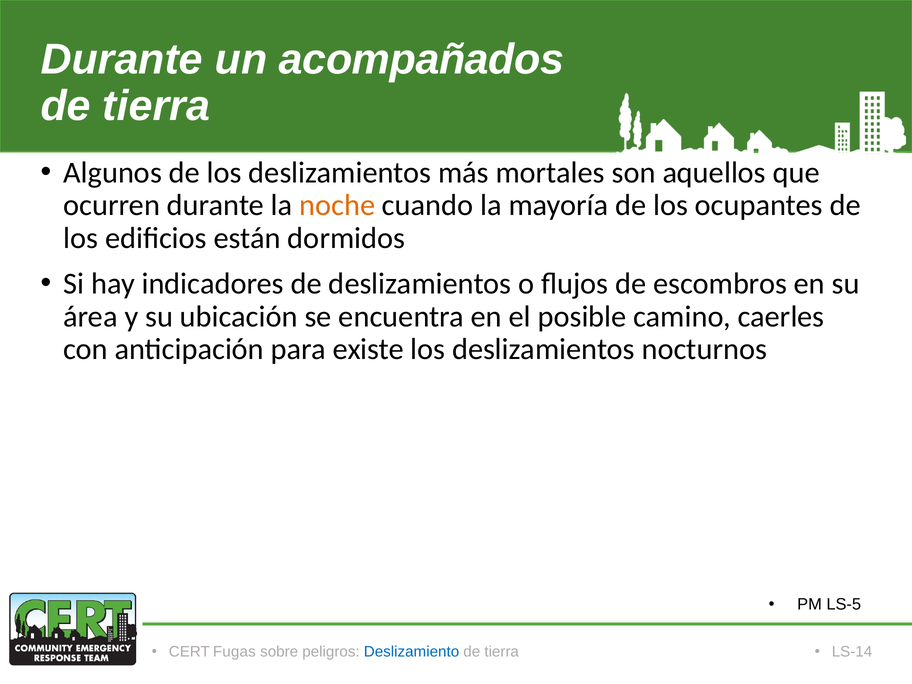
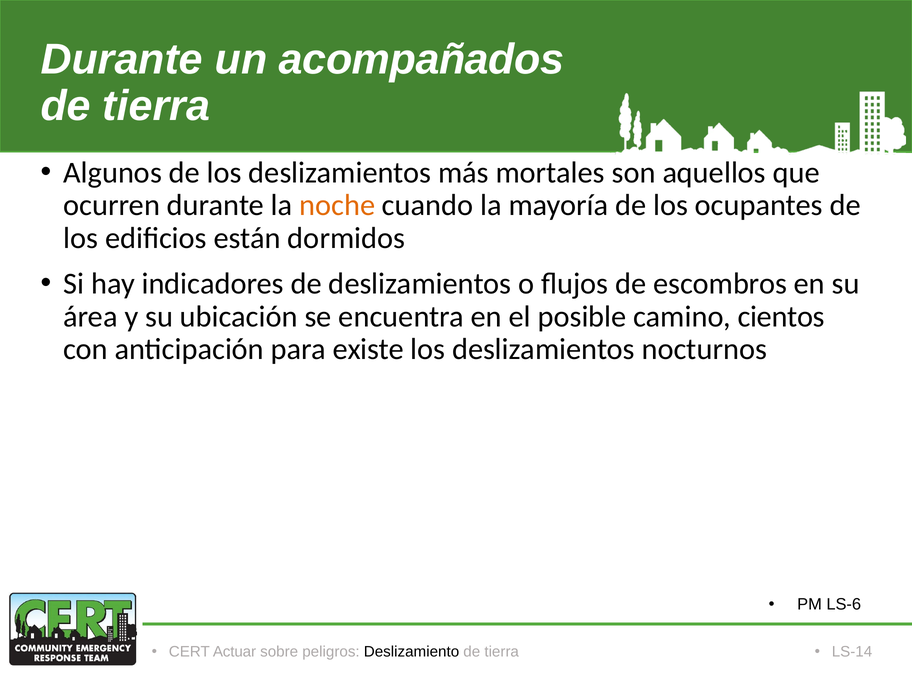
caerles: caerles -> cientos
LS-5: LS-5 -> LS-6
Fugas: Fugas -> Actuar
Deslizamiento colour: blue -> black
